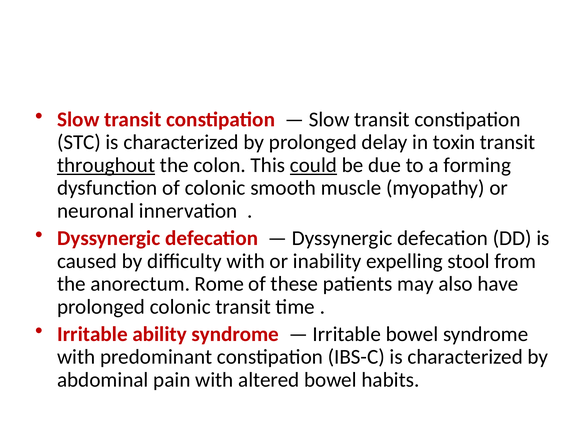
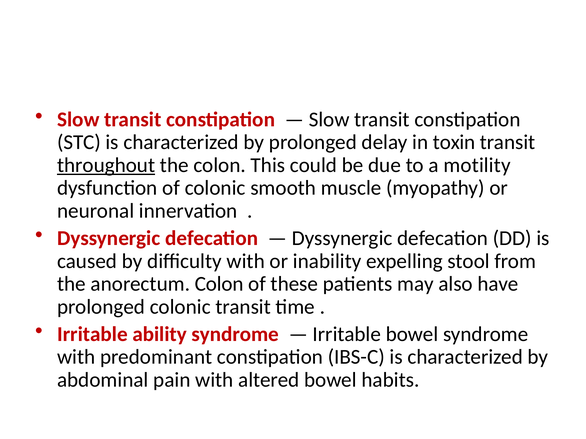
could underline: present -> none
forming: forming -> motility
anorectum Rome: Rome -> Colon
